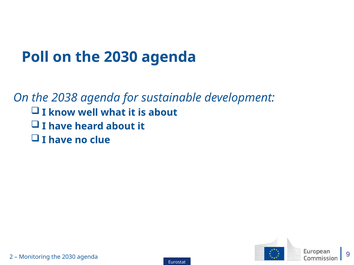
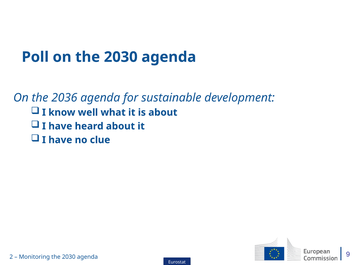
2038: 2038 -> 2036
